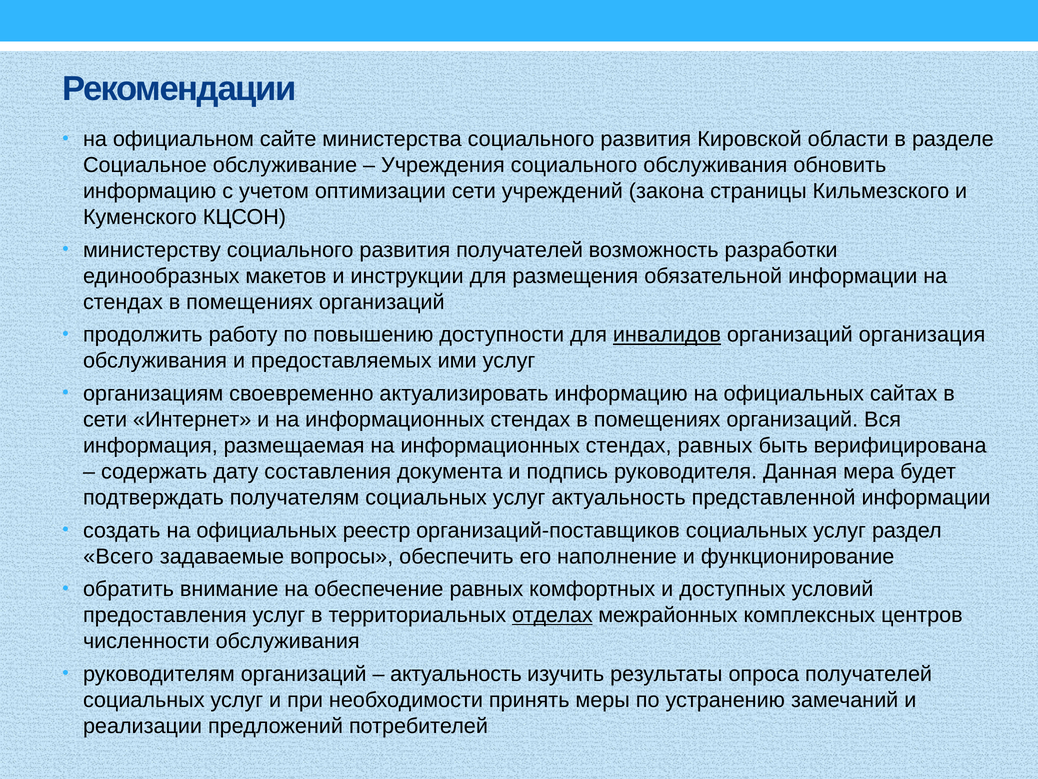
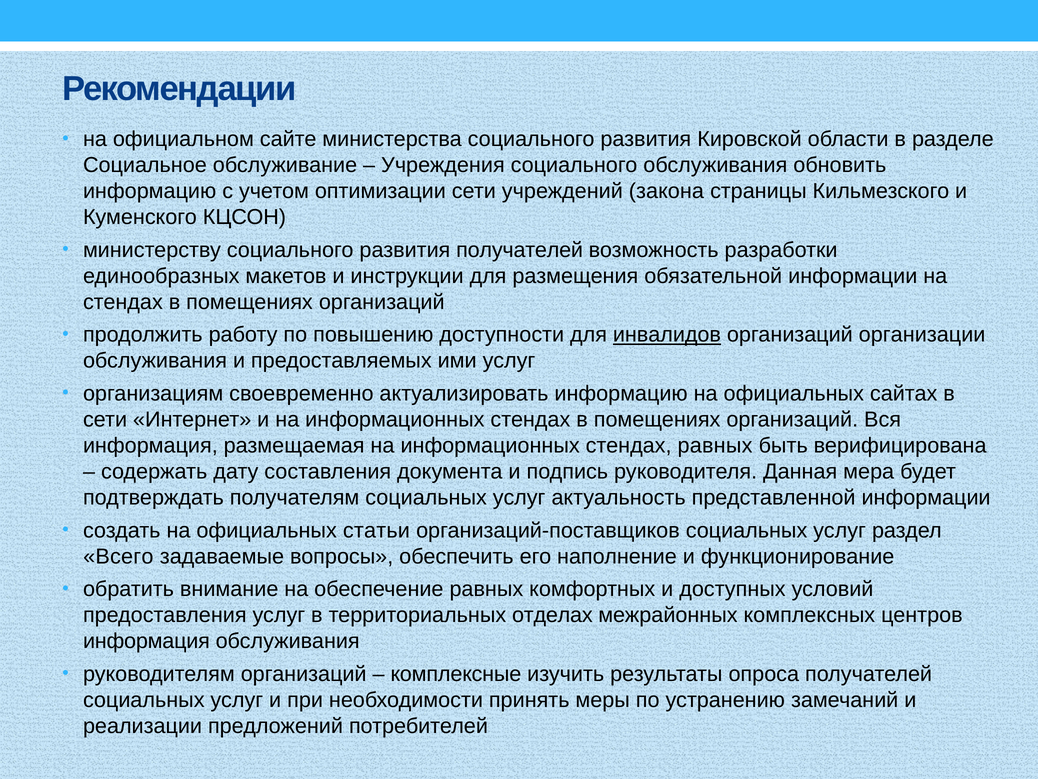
организация: организация -> организации
реестр: реестр -> статьи
отделах underline: present -> none
численности at (146, 641): численности -> информация
актуальность at (456, 674): актуальность -> комплексные
